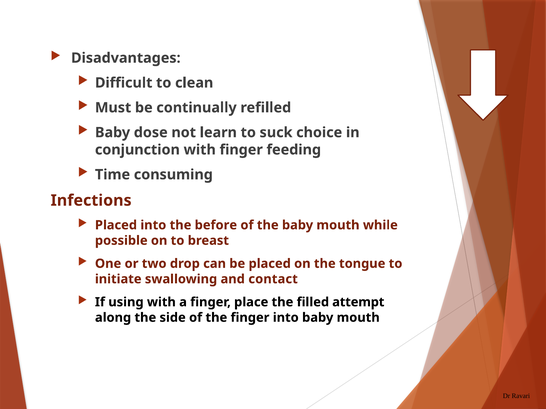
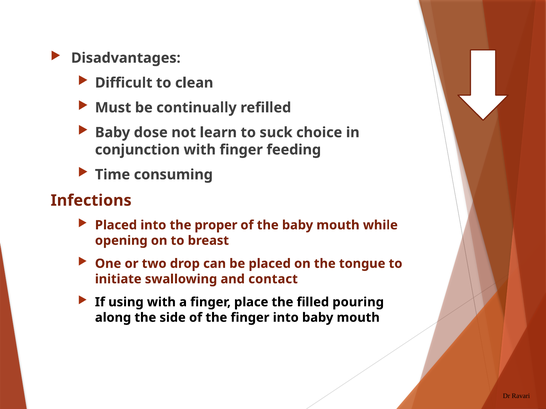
before: before -> proper
possible: possible -> opening
attempt: attempt -> pouring
